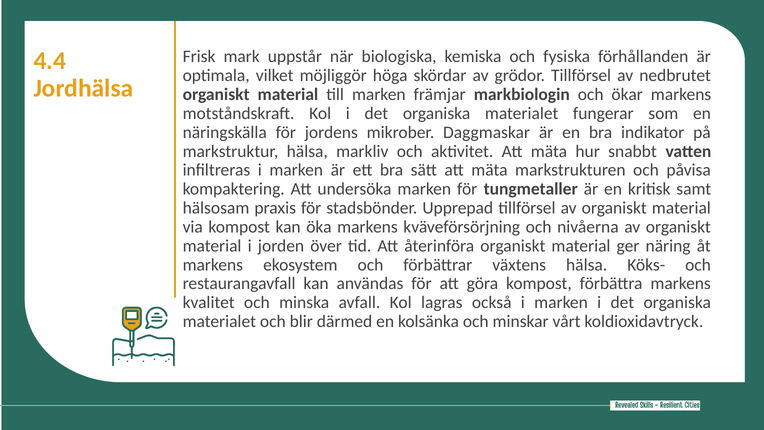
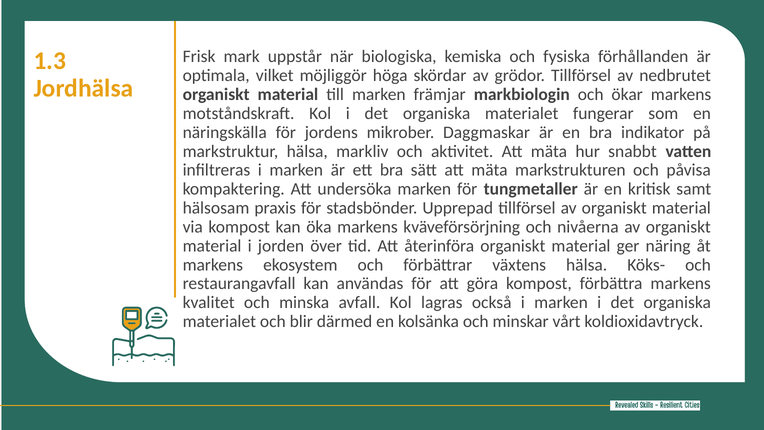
4.4: 4.4 -> 1.3
